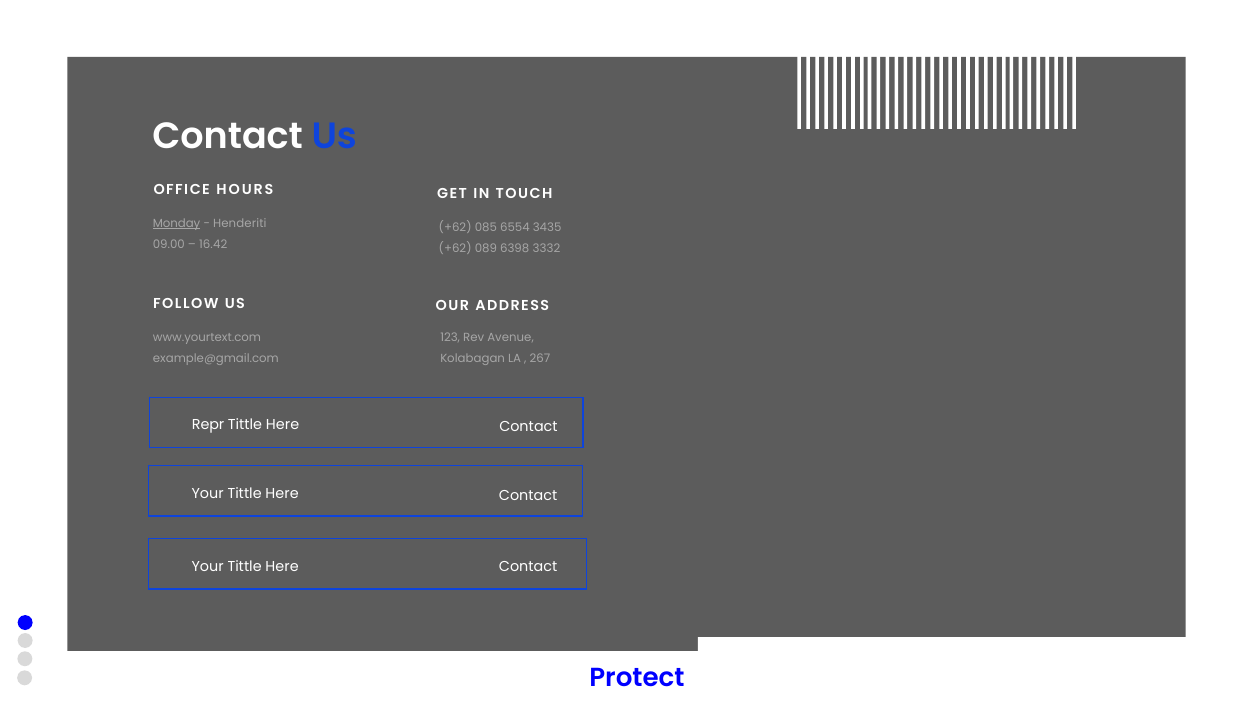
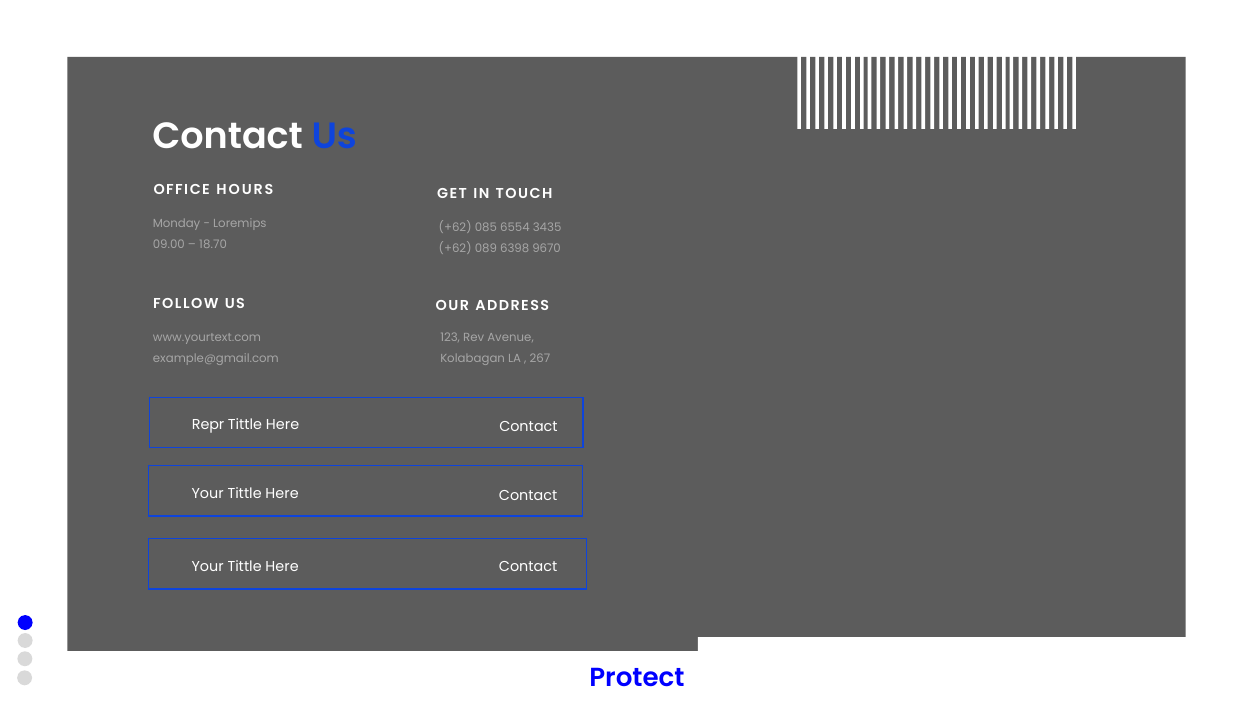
Monday underline: present -> none
Henderiti: Henderiti -> Loremips
16.42: 16.42 -> 18.70
3332: 3332 -> 9670
